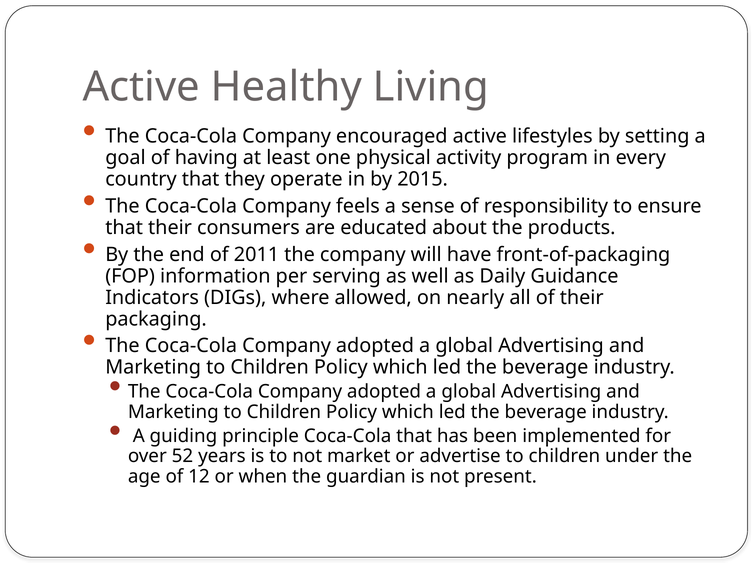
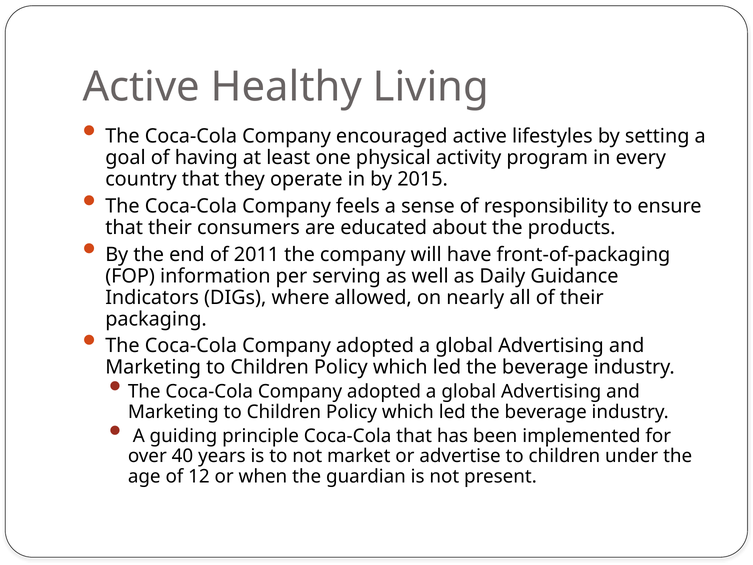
52: 52 -> 40
